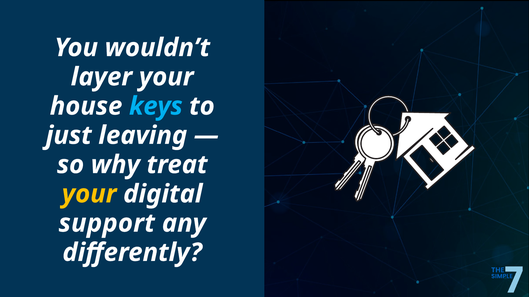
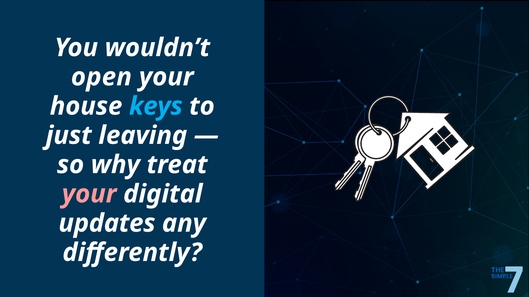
layer: layer -> open
your at (89, 194) colour: yellow -> pink
support: support -> updates
